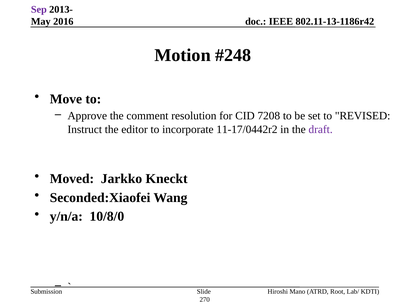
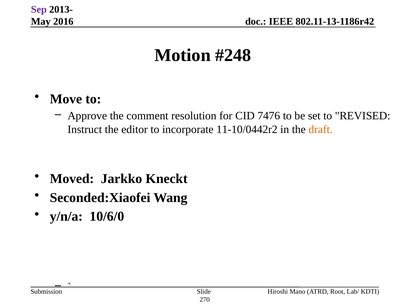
7208: 7208 -> 7476
11-17/0442r2: 11-17/0442r2 -> 11-10/0442r2
draft colour: purple -> orange
10/8/0: 10/8/0 -> 10/6/0
